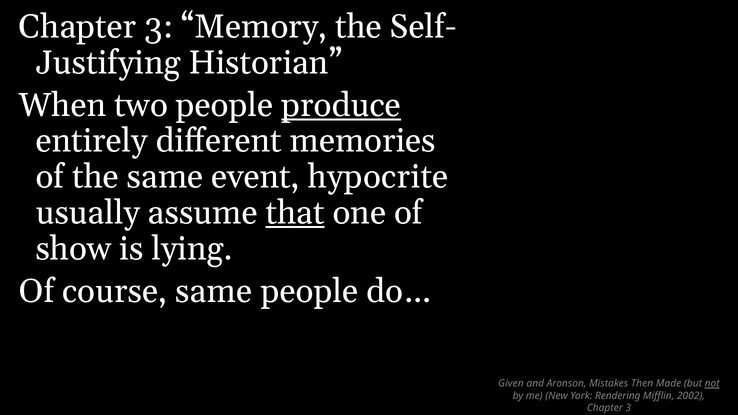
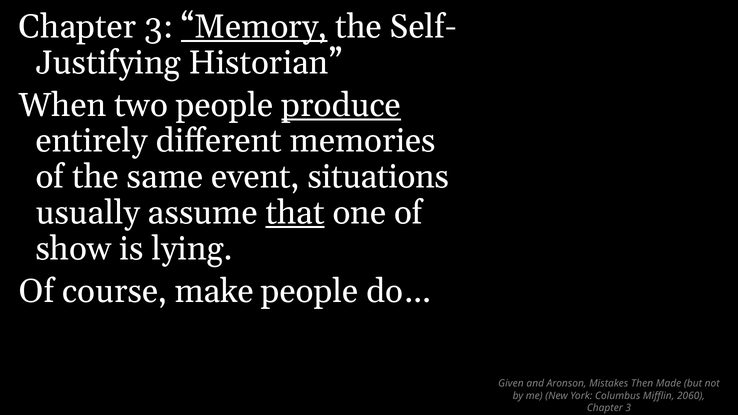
Memory underline: none -> present
hypocrite: hypocrite -> situations
course same: same -> make
not underline: present -> none
Rendering: Rendering -> Columbus
2002: 2002 -> 2060
